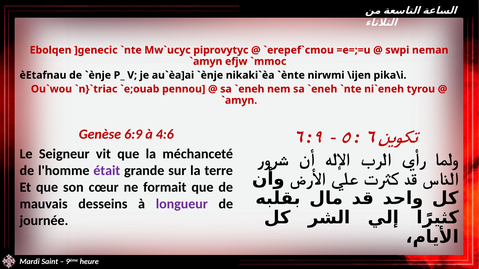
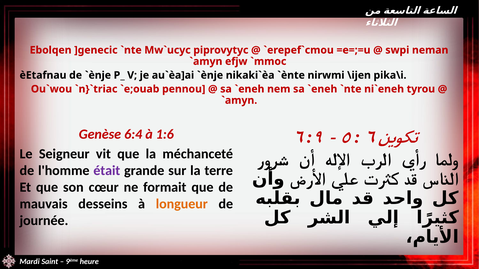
6:9: 6:9 -> 6:4
4:6: 4:6 -> 1:6
longueur colour: purple -> orange
